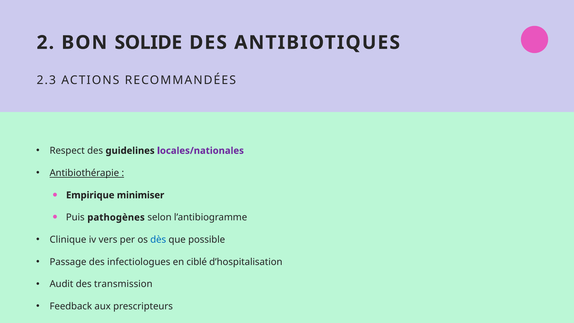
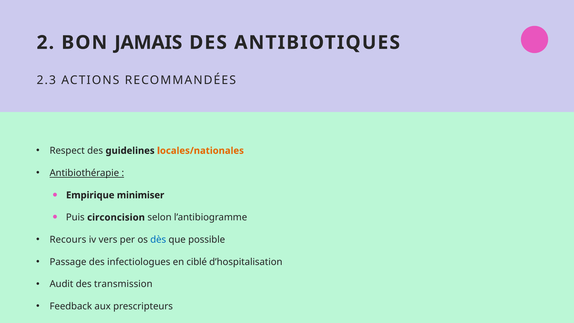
SOLIDE: SOLIDE -> JAMAIS
locales/nationales colour: purple -> orange
pathogènes: pathogènes -> circoncision
Clinique: Clinique -> Recours
